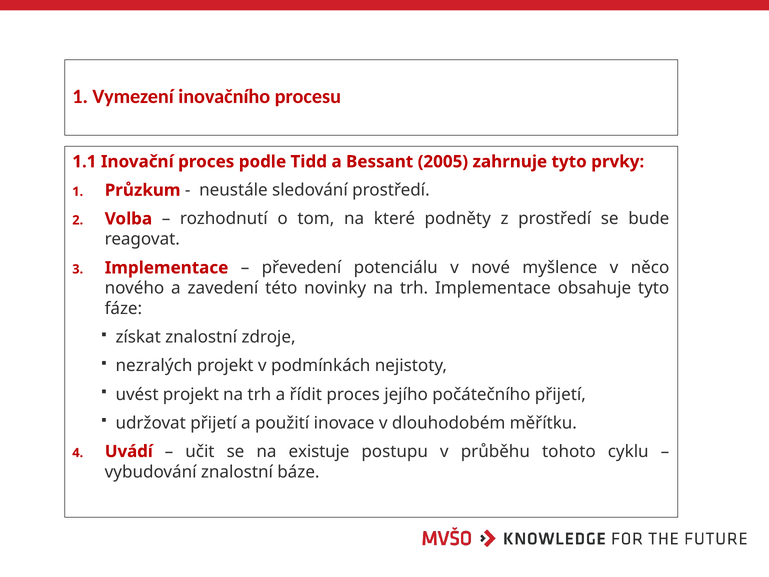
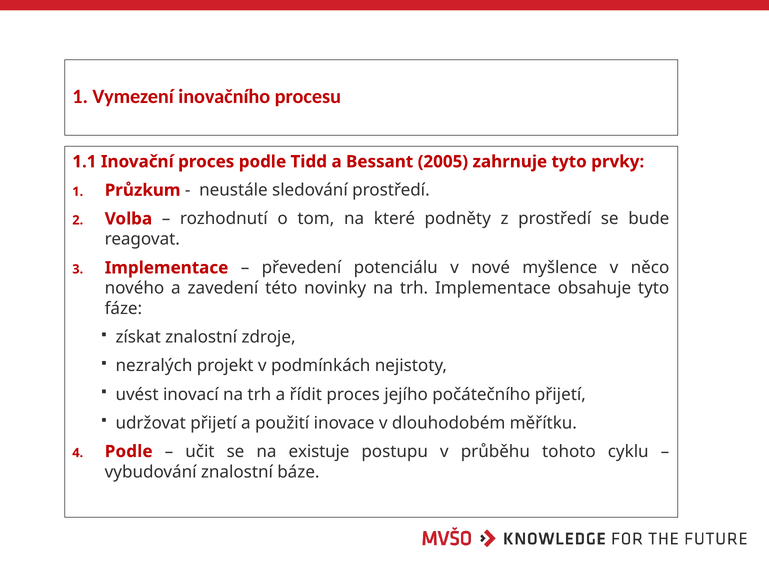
uvést projekt: projekt -> inovací
Uvádí at (129, 451): Uvádí -> Podle
